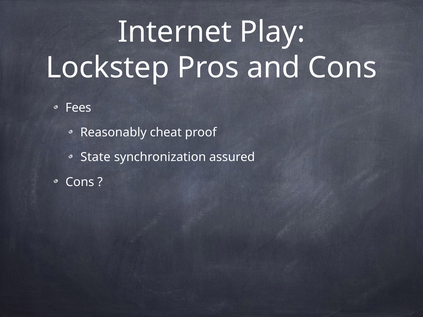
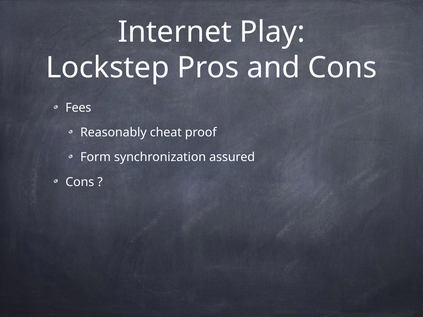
State: State -> Form
